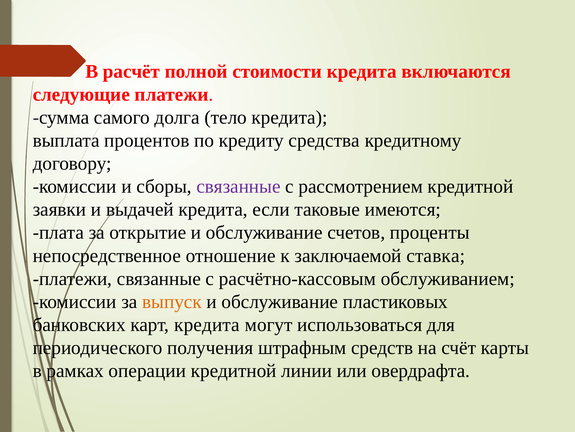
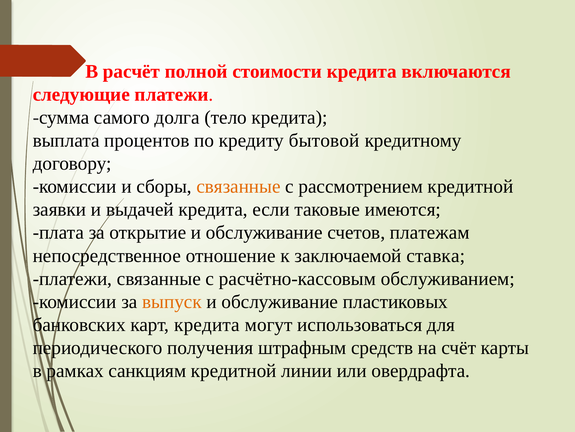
средства: средства -> бытовой
связанные at (239, 186) colour: purple -> orange
проценты: проценты -> платежам
операции: операции -> санкциям
